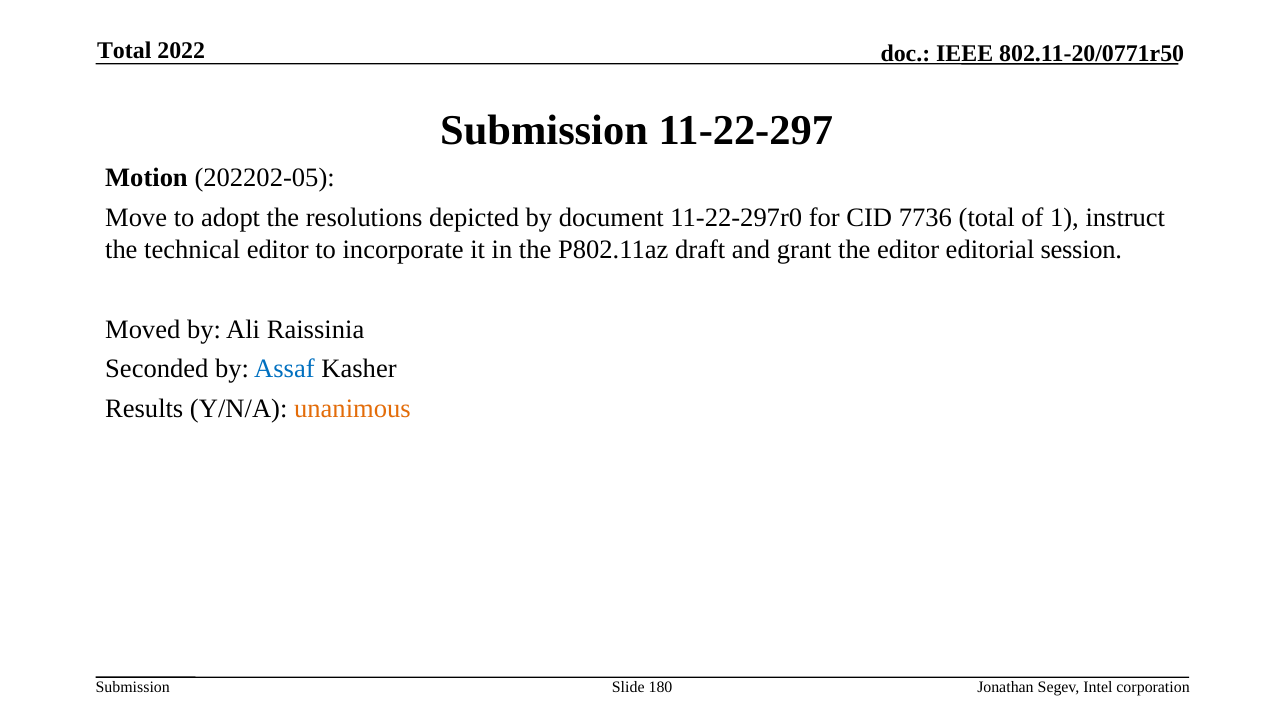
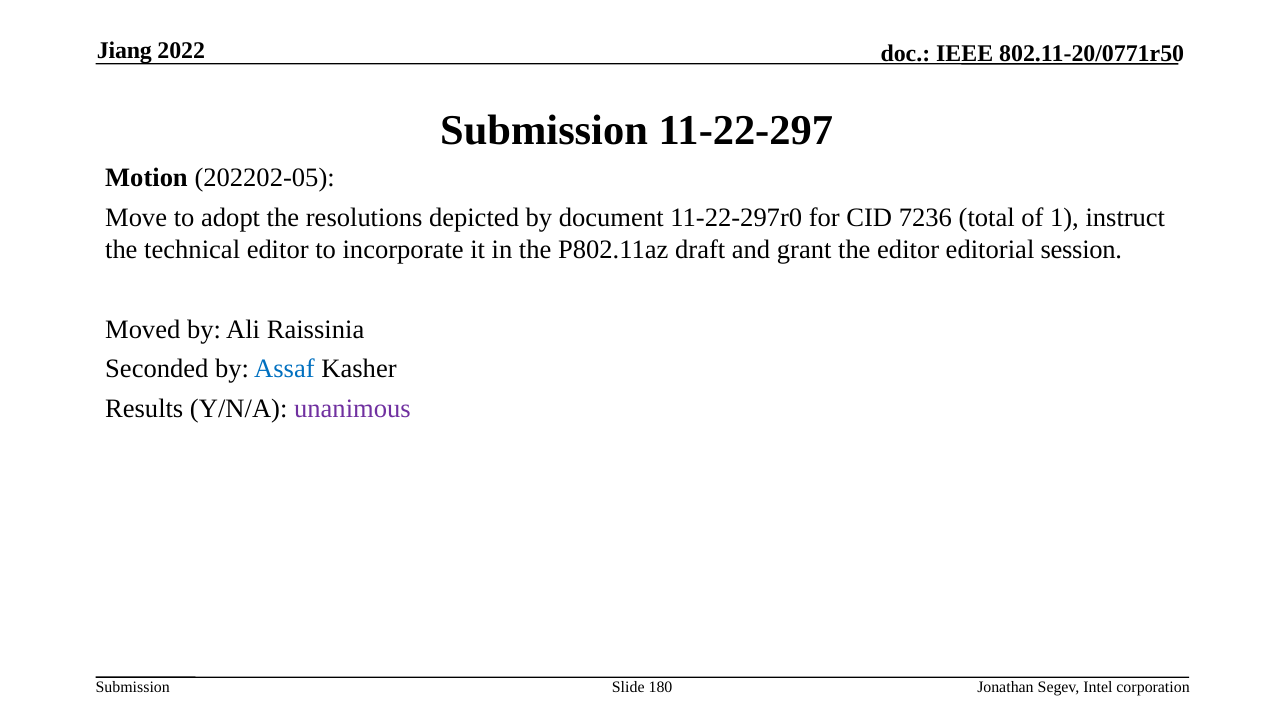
Total at (124, 51): Total -> Jiang
7736: 7736 -> 7236
unanimous colour: orange -> purple
